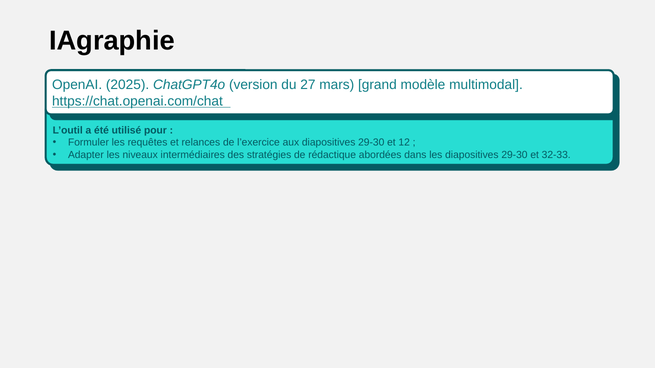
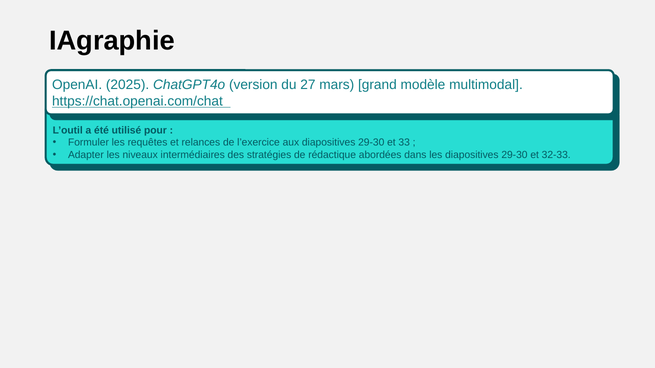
12: 12 -> 33
